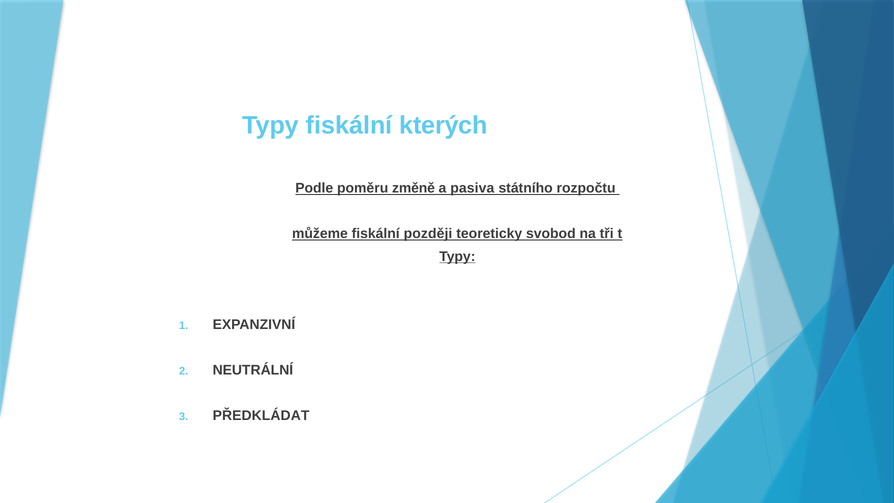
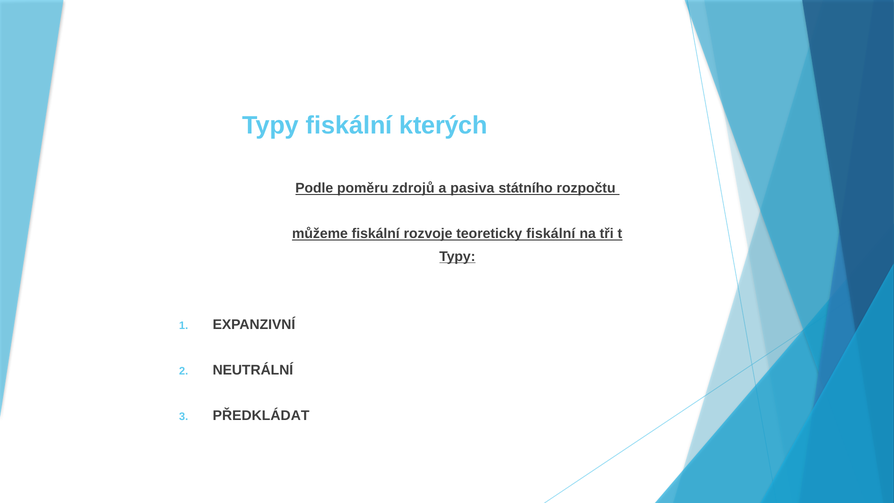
změně: změně -> zdrojů
později: později -> rozvoje
teoreticky svobod: svobod -> fiskální
